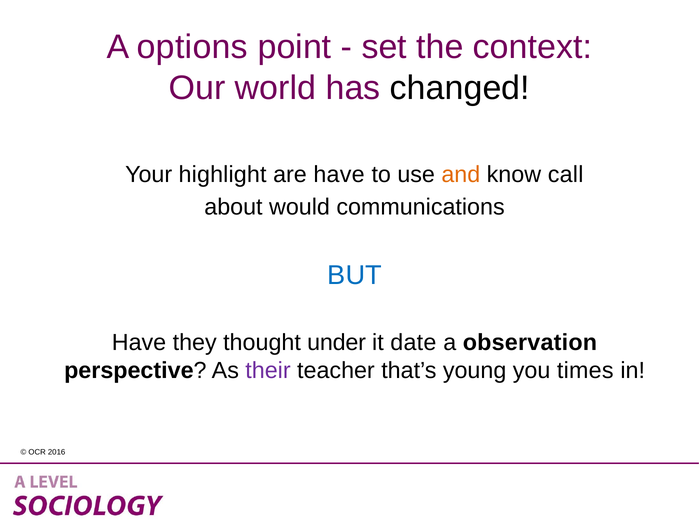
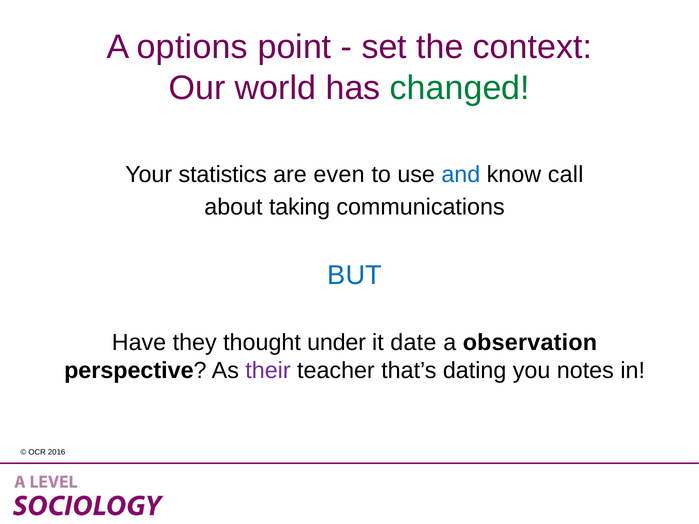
changed colour: black -> green
highlight: highlight -> statistics
are have: have -> even
and colour: orange -> blue
would: would -> taking
young: young -> dating
times: times -> notes
